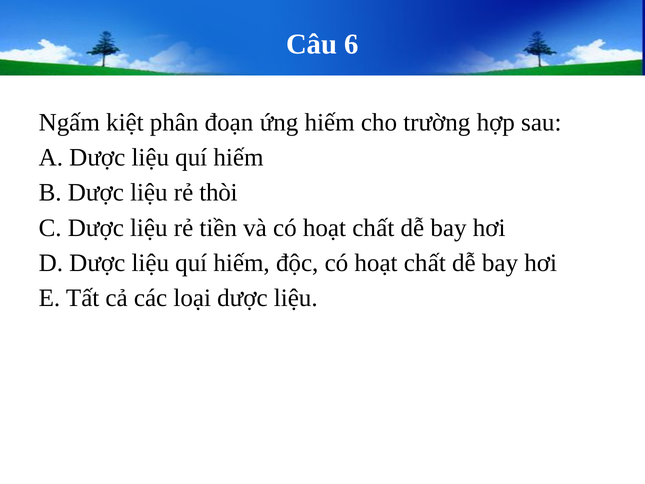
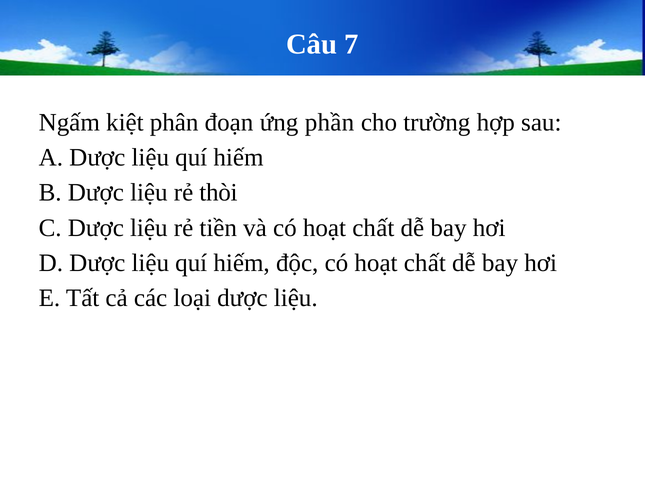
6: 6 -> 7
ứng hiếm: hiếm -> phần
